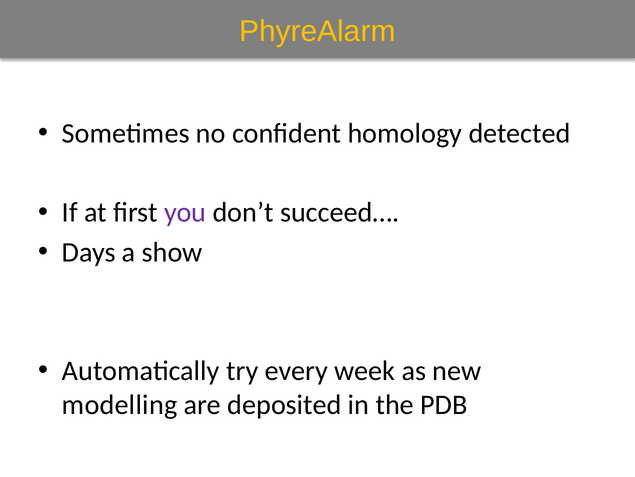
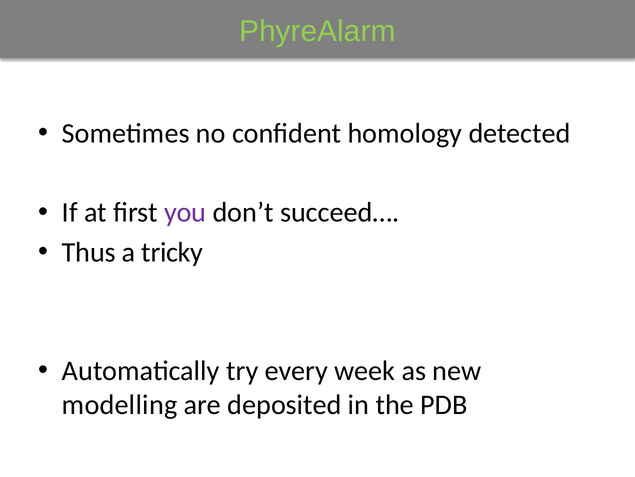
PhyreAlarm colour: yellow -> light green
Days: Days -> Thus
show: show -> tricky
